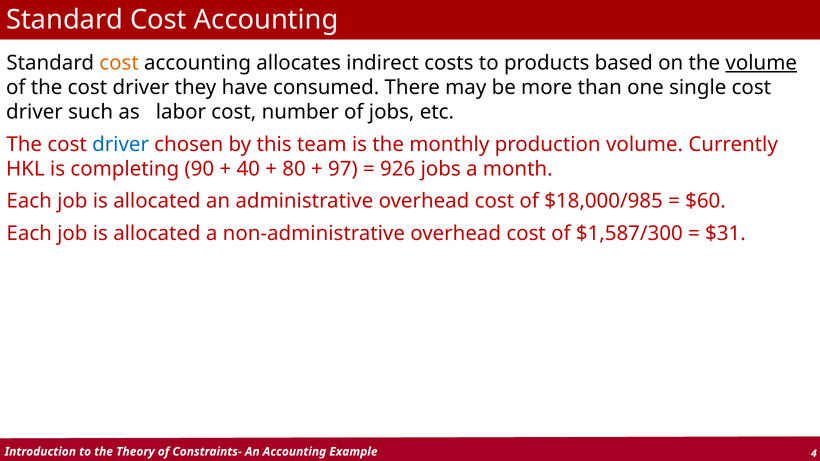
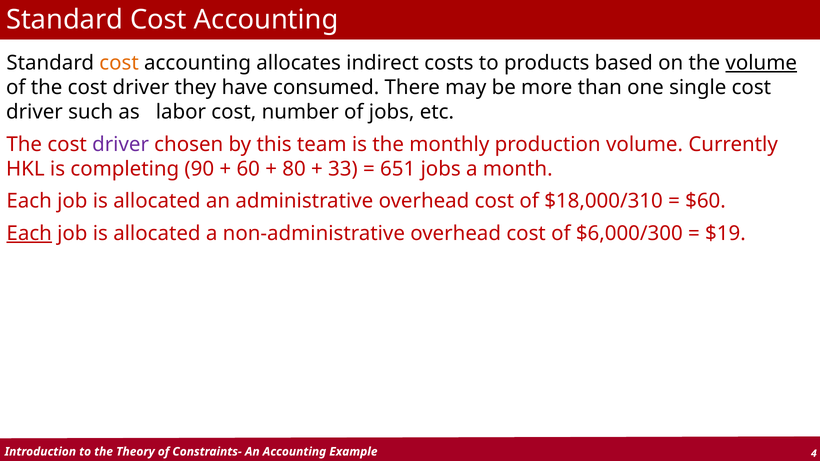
driver at (121, 144) colour: blue -> purple
40: 40 -> 60
97: 97 -> 33
926: 926 -> 651
$18,000/985: $18,000/985 -> $18,000/310
Each at (29, 234) underline: none -> present
$1,587/300: $1,587/300 -> $6,000/300
$31: $31 -> $19
